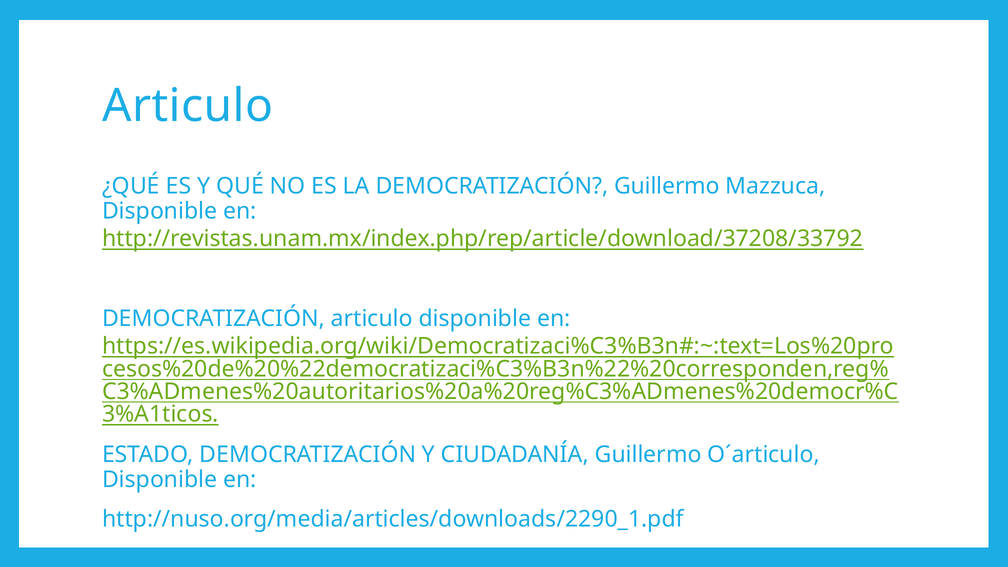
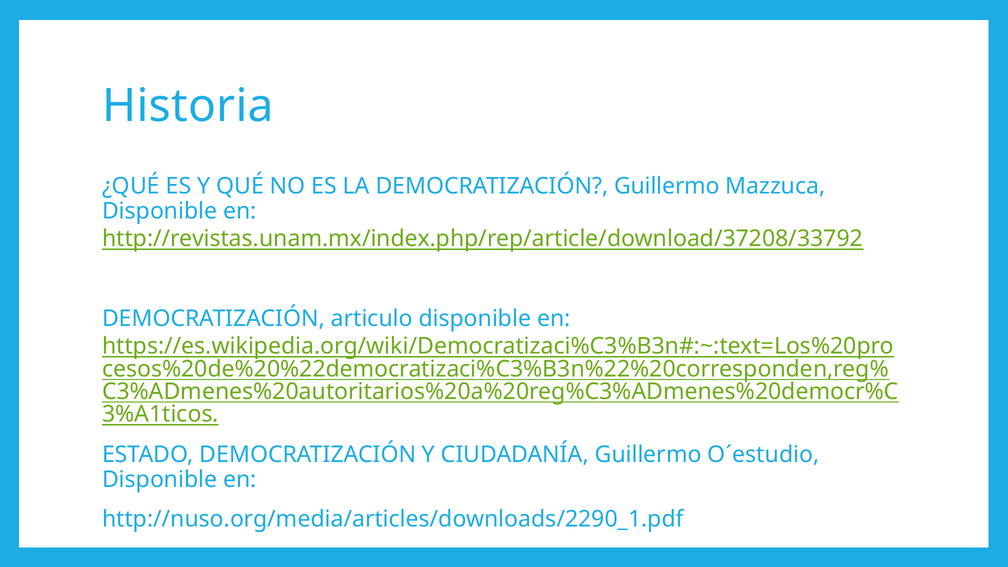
Articulo at (188, 106): Articulo -> Historia
O´articulo: O´articulo -> O´estudio
